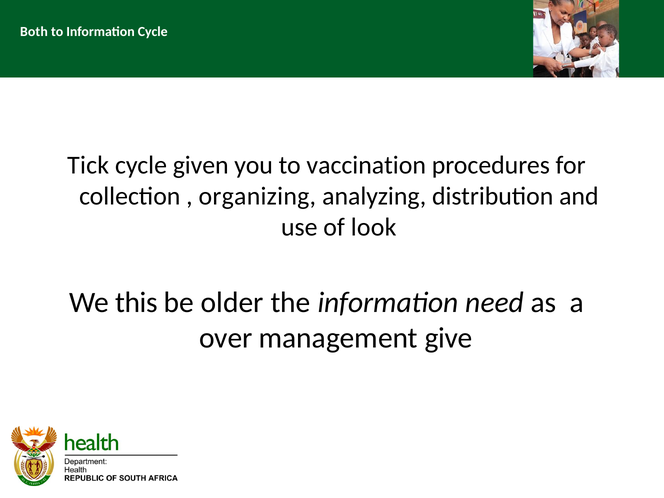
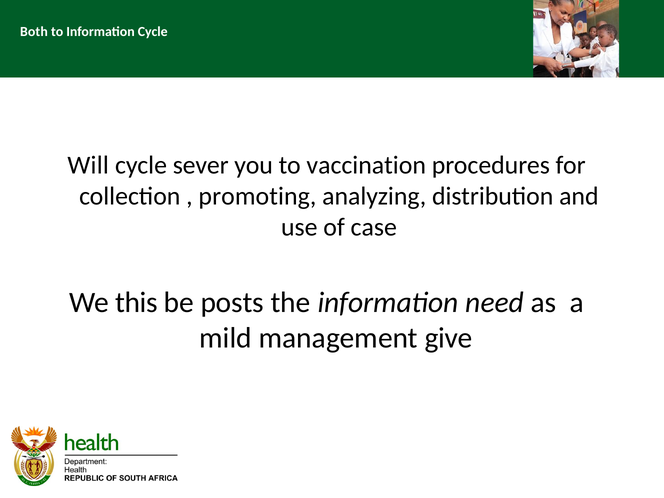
Tick: Tick -> Will
given: given -> sever
organizing: organizing -> promoting
look: look -> case
older: older -> posts
over: over -> mild
